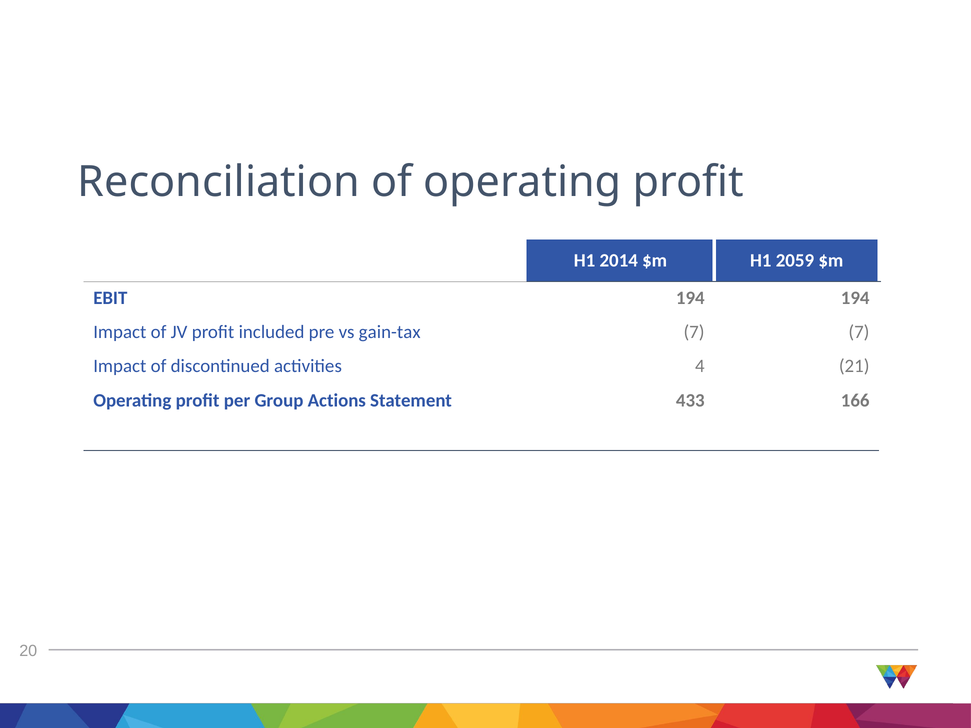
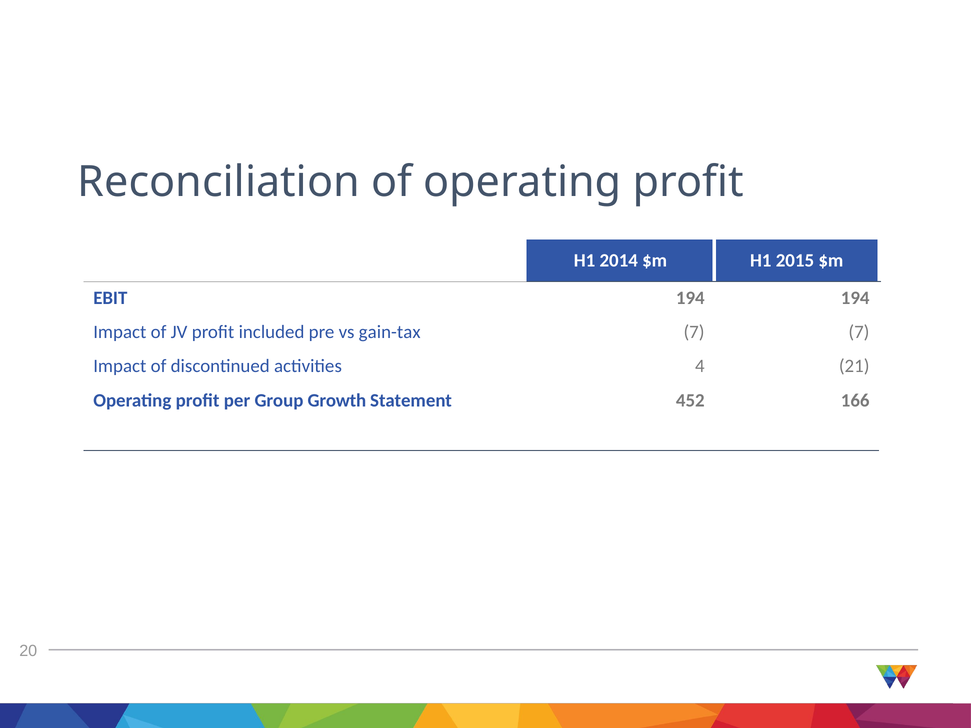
2059: 2059 -> 2015
Actions: Actions -> Growth
433: 433 -> 452
